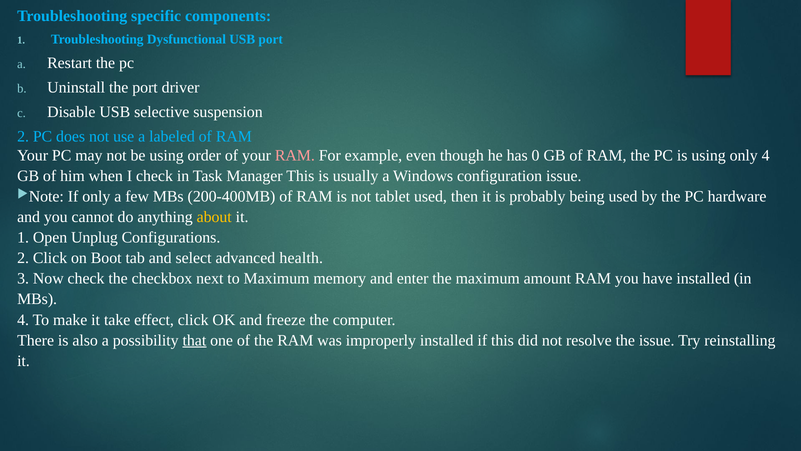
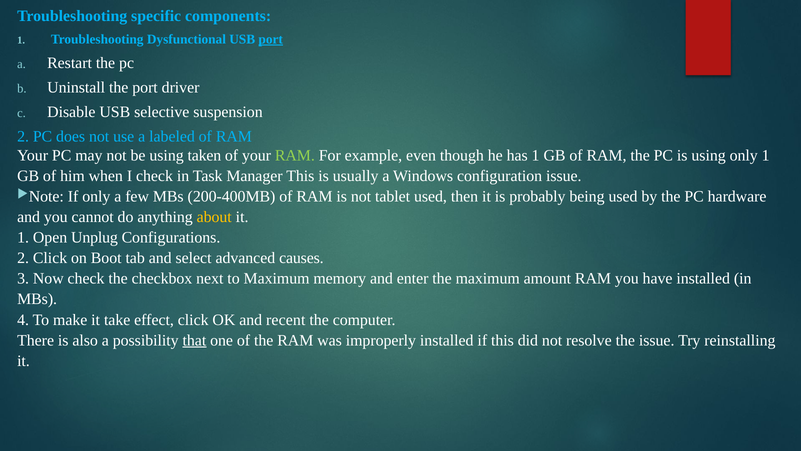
port at (271, 39) underline: none -> present
order: order -> taken
RAM at (295, 155) colour: pink -> light green
has 0: 0 -> 1
only 4: 4 -> 1
health: health -> causes
freeze: freeze -> recent
